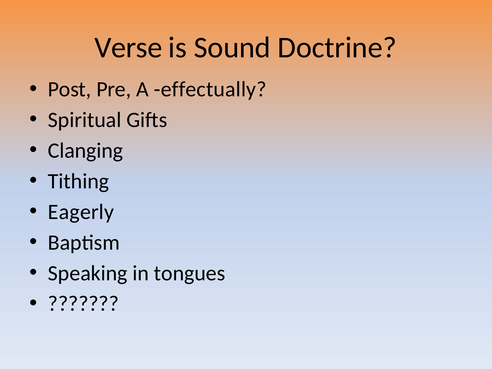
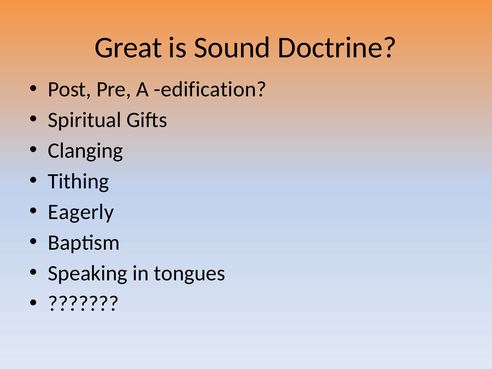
Verse: Verse -> Great
effectually: effectually -> edification
